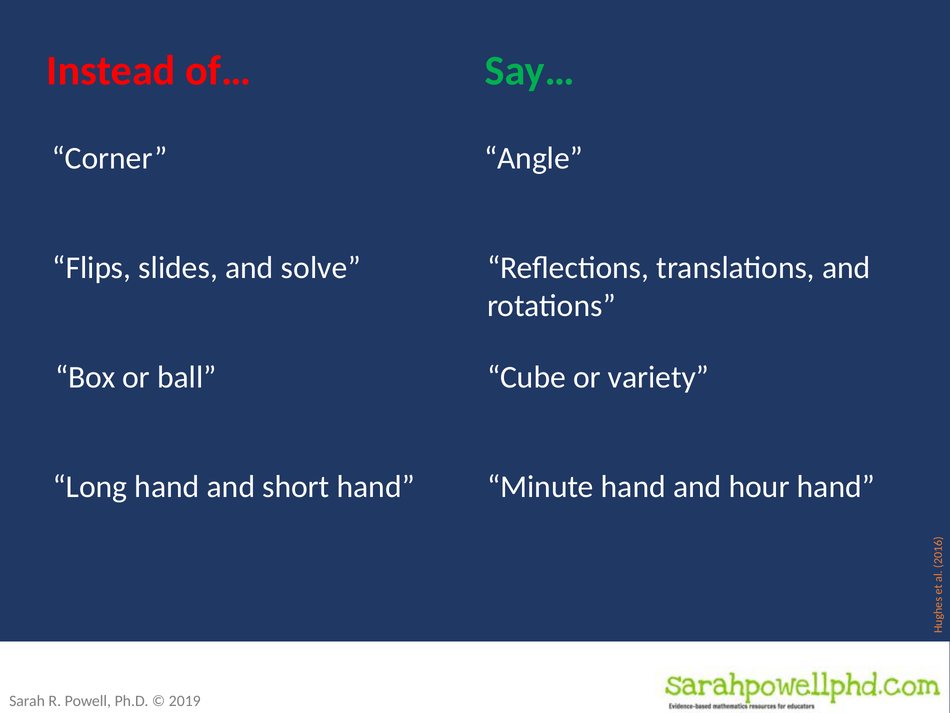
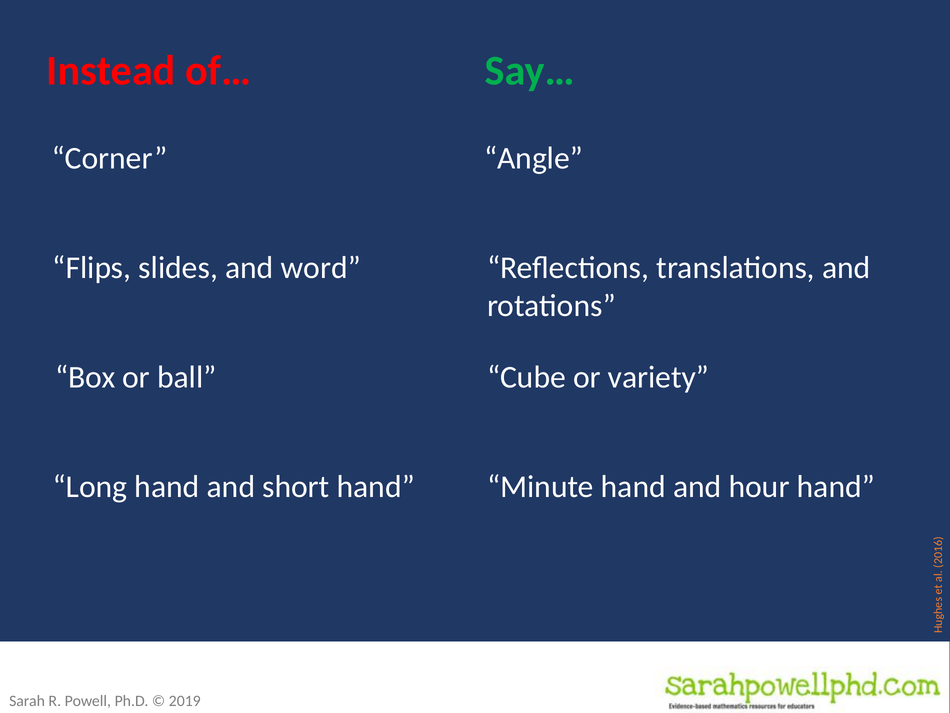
solve: solve -> word
